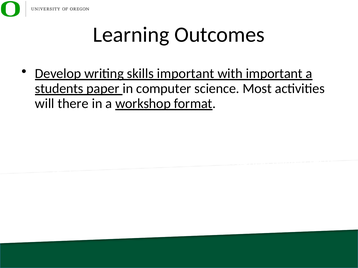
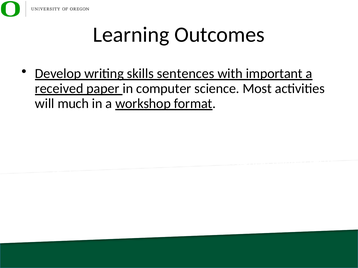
skills important: important -> sentences
students: students -> received
there: there -> much
